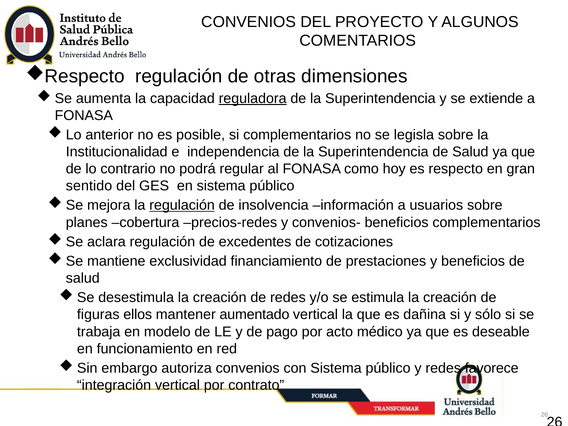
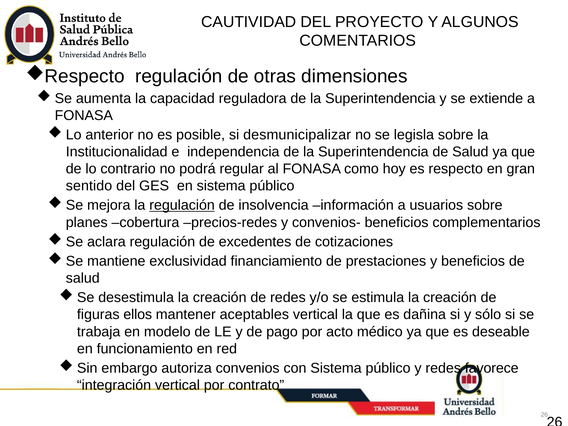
CONVENIOS at (249, 22): CONVENIOS -> CAUTIVIDAD
reguladora underline: present -> none
si complementarios: complementarios -> desmunicipalizar
aumentado: aumentado -> aceptables
